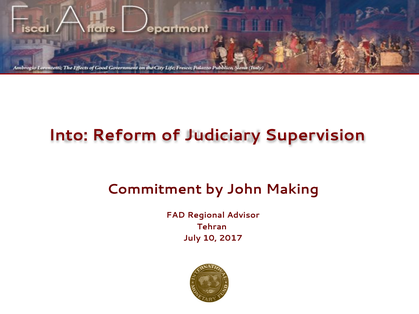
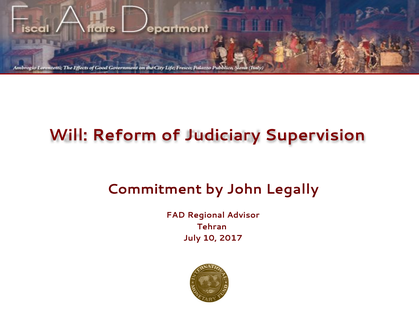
Into: Into -> Will
Making: Making -> Legally
